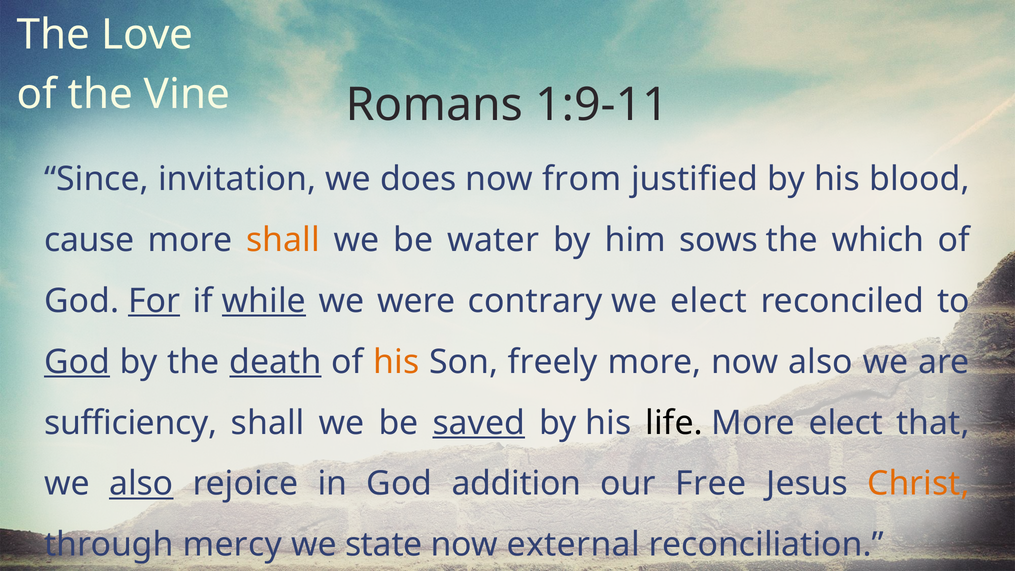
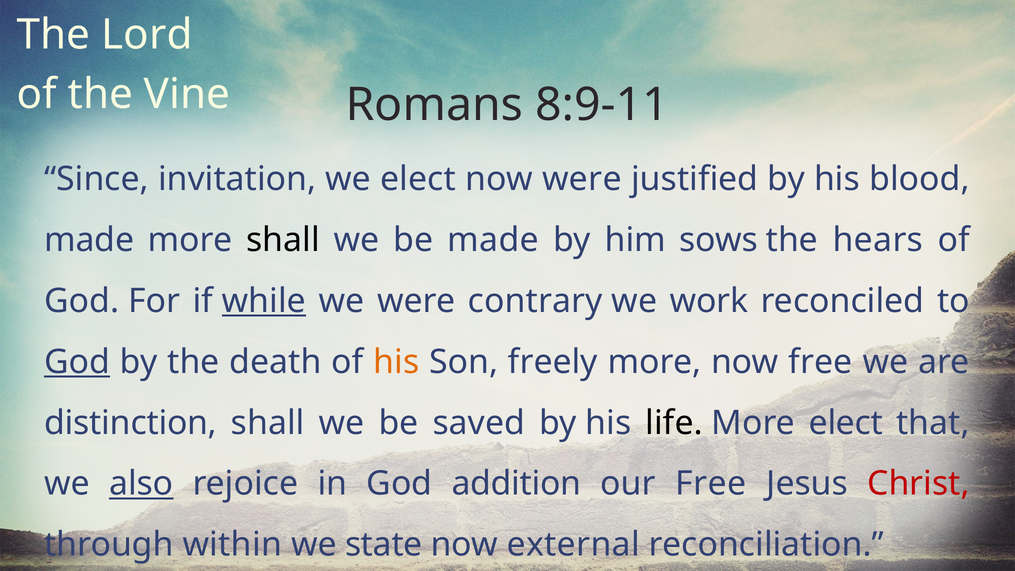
Love: Love -> Lord
1:9-11: 1:9-11 -> 8:9-11
we does: does -> elect
now from: from -> were
cause at (89, 240): cause -> made
shall at (283, 240) colour: orange -> black
be water: water -> made
which: which -> hears
For underline: present -> none
we elect: elect -> work
death underline: present -> none
now also: also -> free
sufficiency: sufficiency -> distinction
saved underline: present -> none
Christ colour: orange -> red
mercy: mercy -> within
